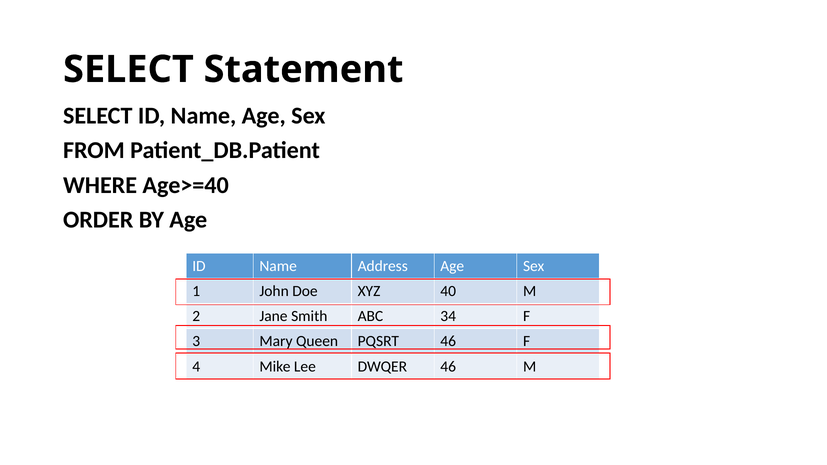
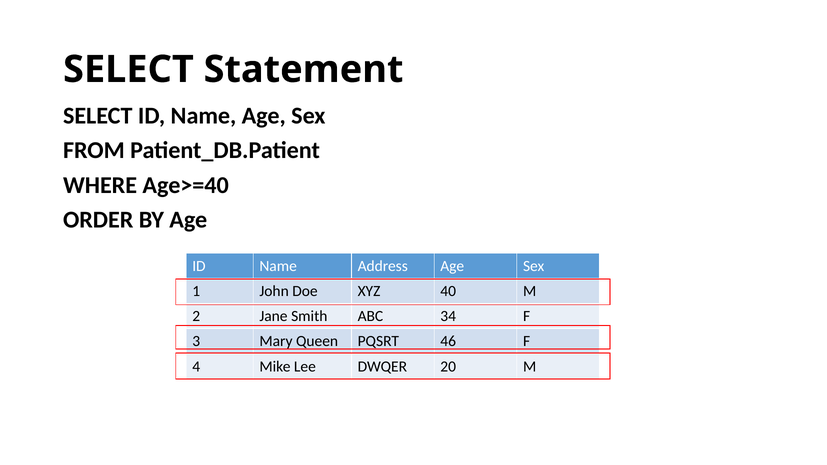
DWQER 46: 46 -> 20
